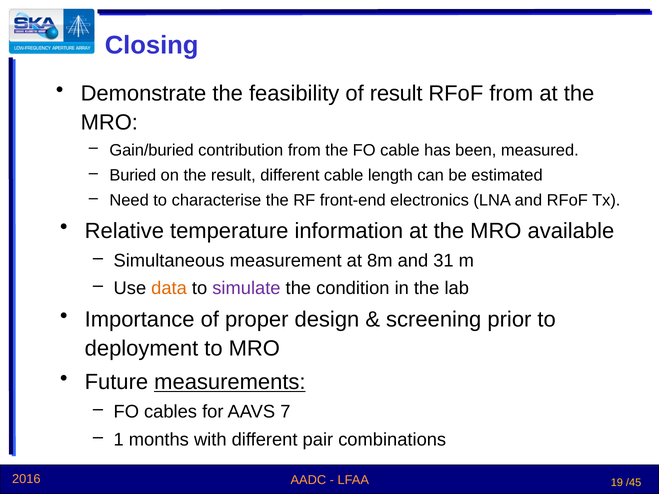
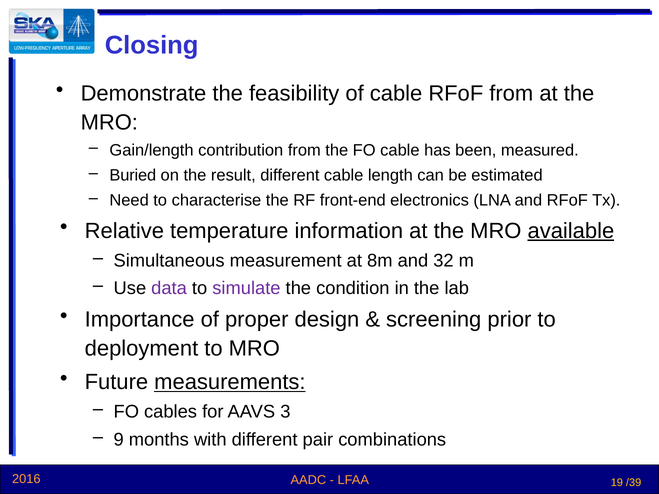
of result: result -> cable
Gain/buried: Gain/buried -> Gain/length
available underline: none -> present
31: 31 -> 32
data colour: orange -> purple
7: 7 -> 3
1: 1 -> 9
/45: /45 -> /39
